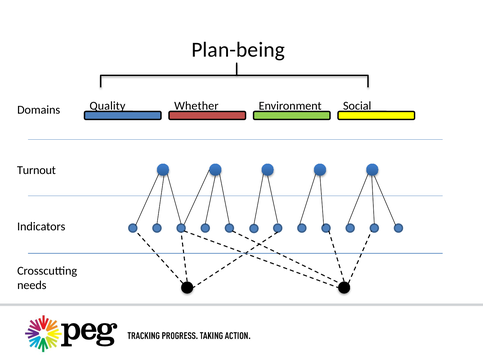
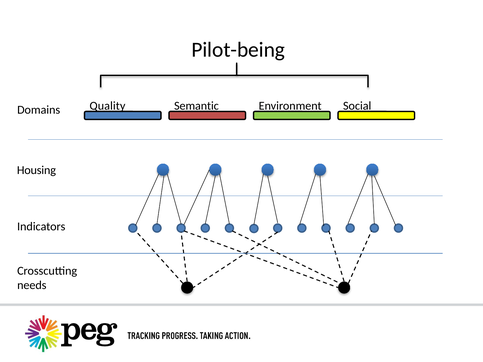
Plan-being: Plan-being -> Pilot-being
Whether: Whether -> Semantic
Turnout: Turnout -> Housing
